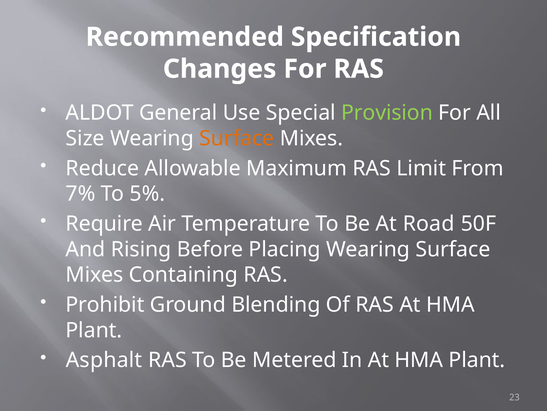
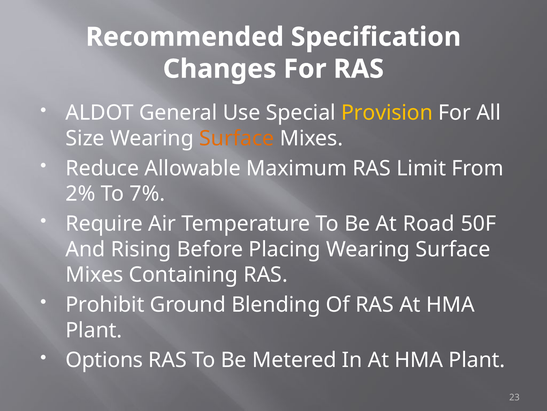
Provision colour: light green -> yellow
7%: 7% -> 2%
5%: 5% -> 7%
Asphalt: Asphalt -> Options
